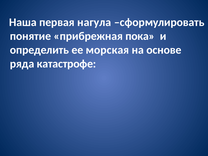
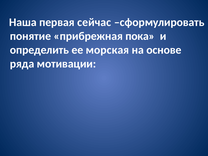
нагула: нагула -> сейчас
катастрофе: катастрофе -> мотивации
